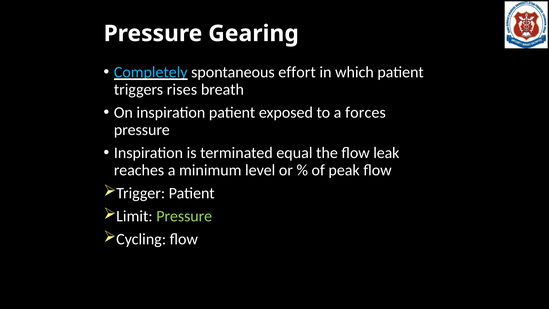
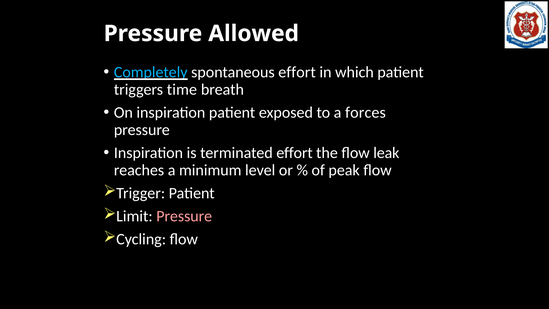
Gearing: Gearing -> Allowed
rises: rises -> time
terminated equal: equal -> effort
Pressure at (184, 216) colour: light green -> pink
